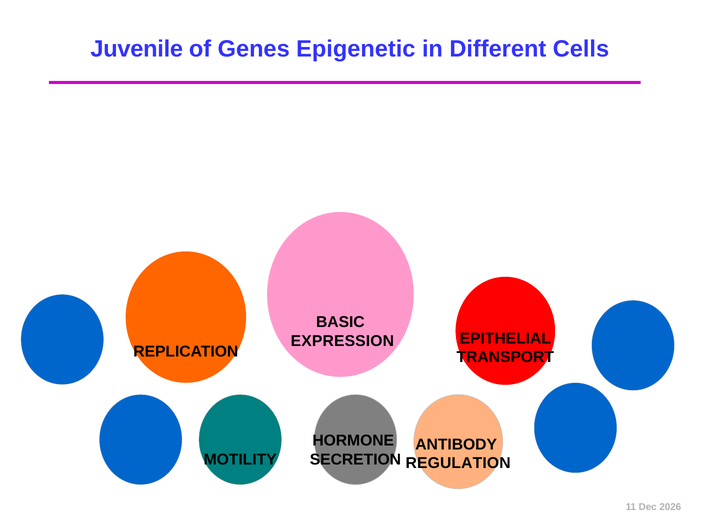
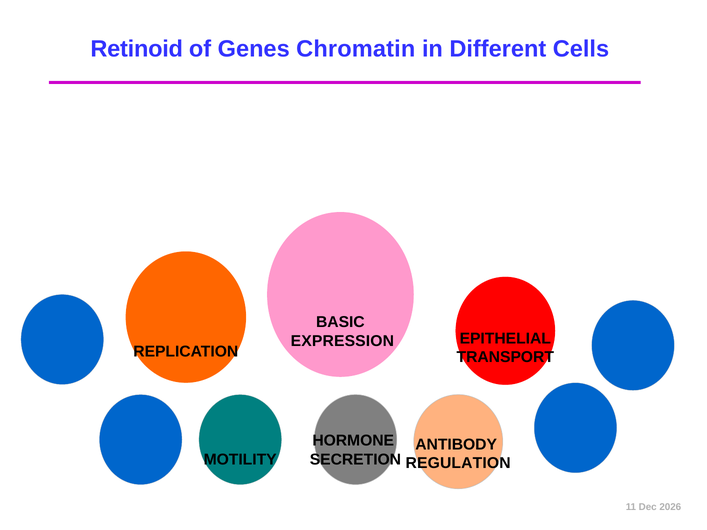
Juvenile: Juvenile -> Retinoid
Epigenetic: Epigenetic -> Chromatin
